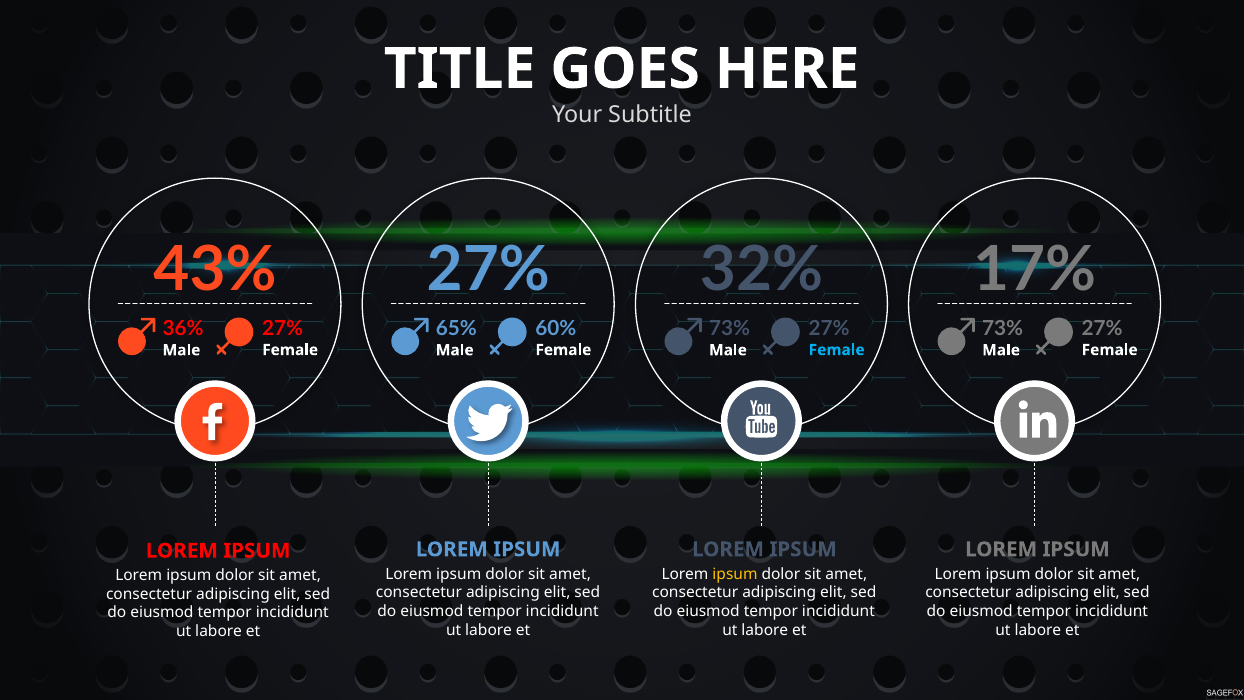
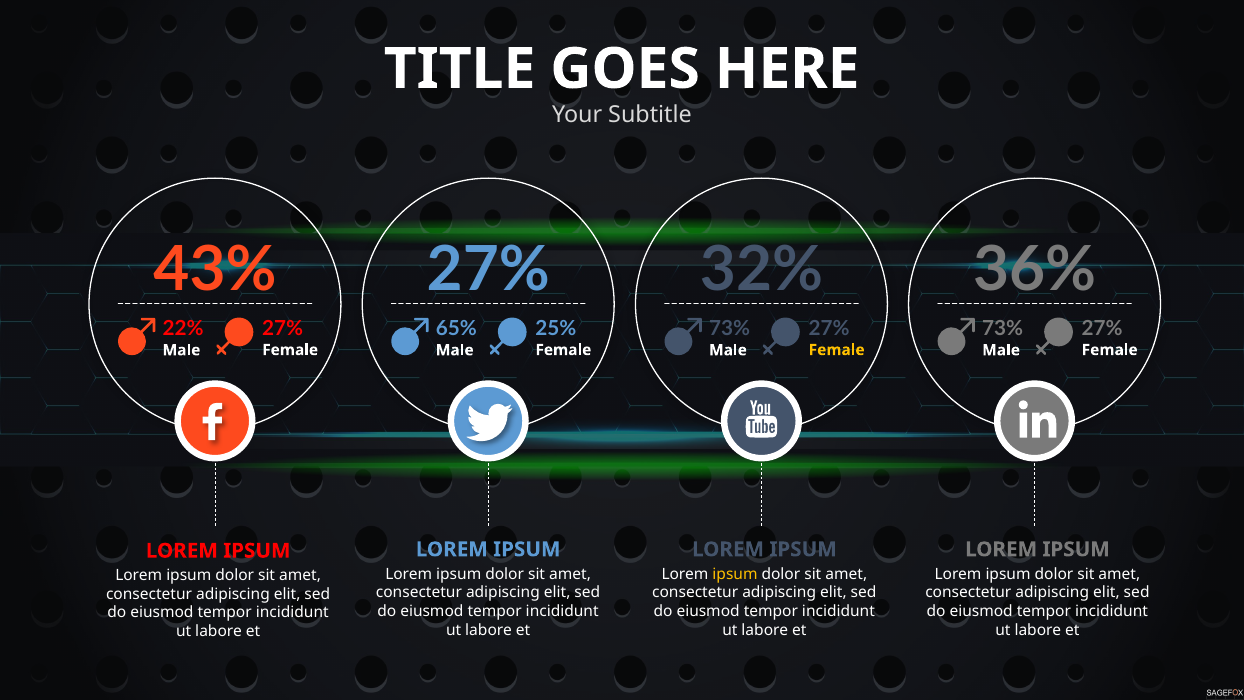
17%: 17% -> 36%
60%: 60% -> 25%
36%: 36% -> 22%
Female at (837, 350) colour: light blue -> yellow
